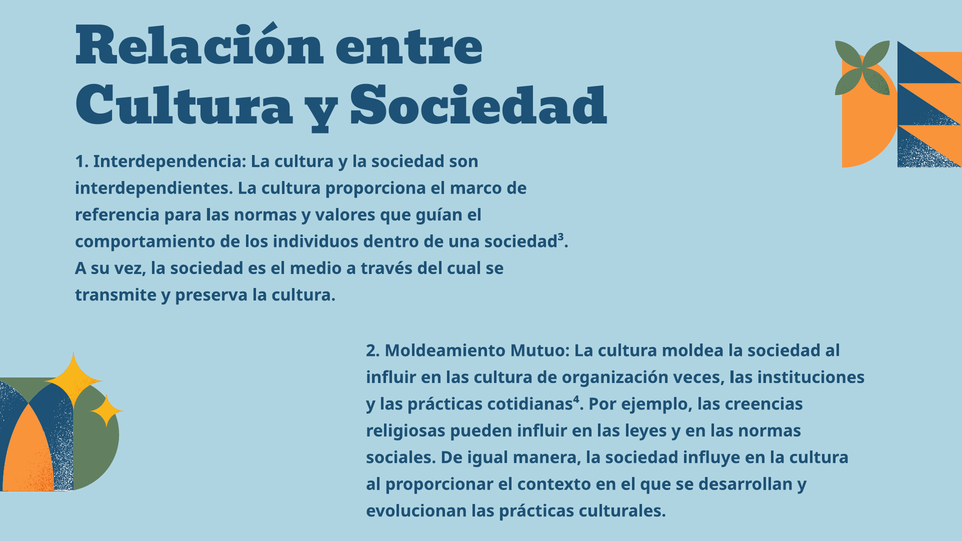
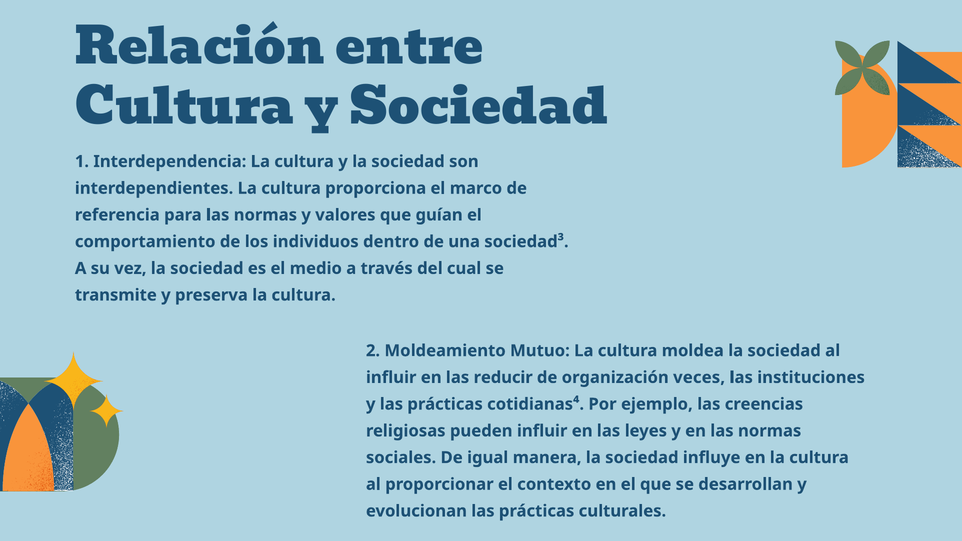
las cultura: cultura -> reducir
